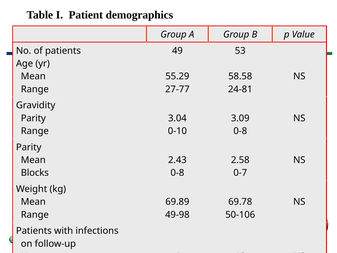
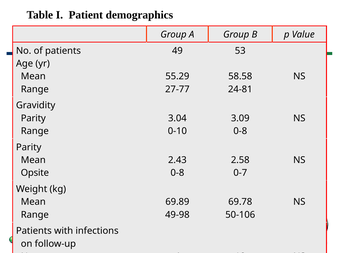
Blocks: Blocks -> Opsite
